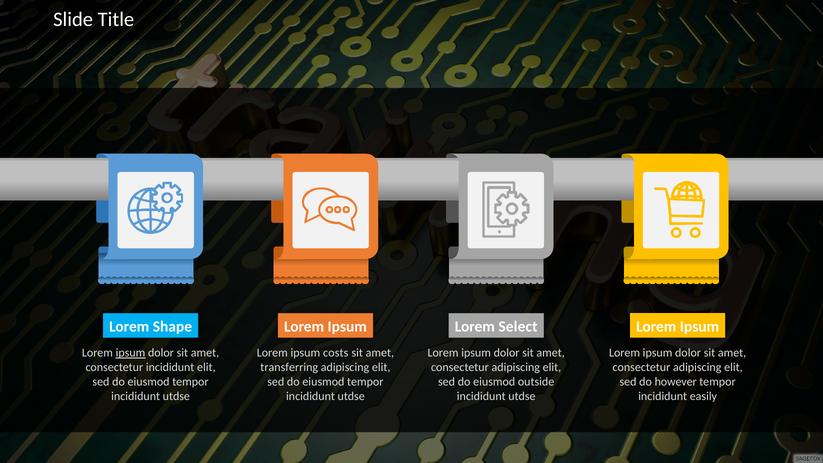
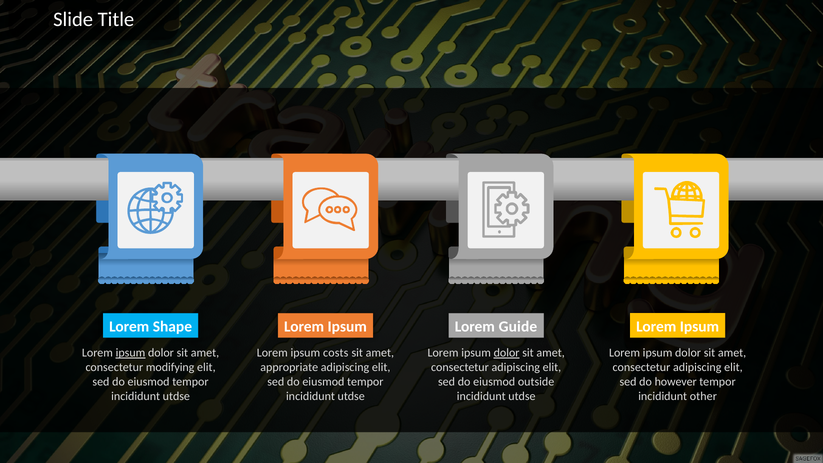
Select: Select -> Guide
dolor at (507, 353) underline: none -> present
consectetur incididunt: incididunt -> modifying
transferring: transferring -> appropriate
easily: easily -> other
